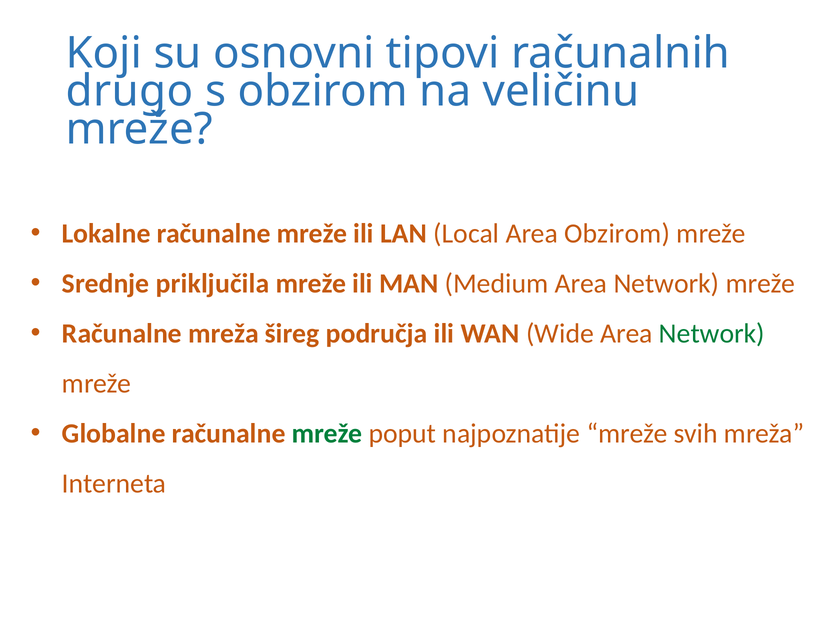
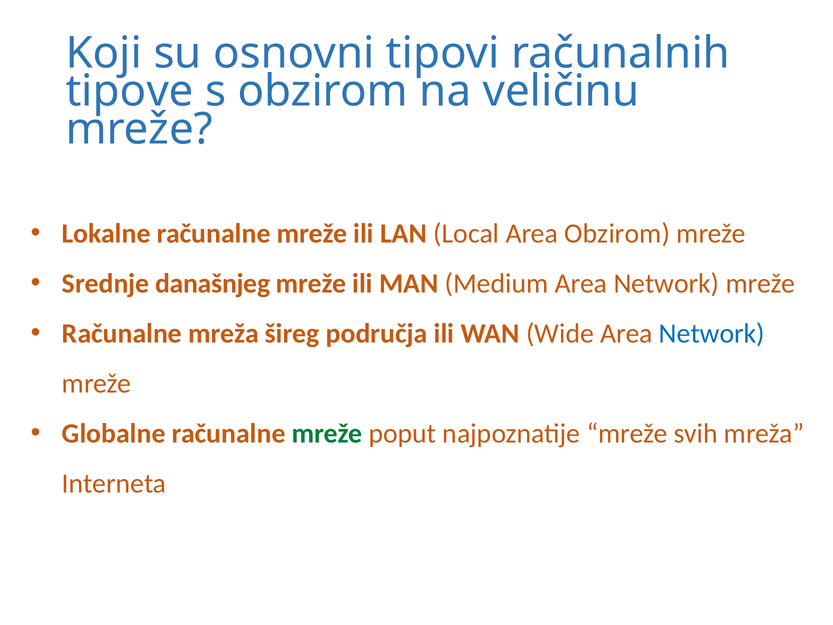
drugo: drugo -> tipove
priključila: priključila -> današnjeg
Network at (712, 334) colour: green -> blue
